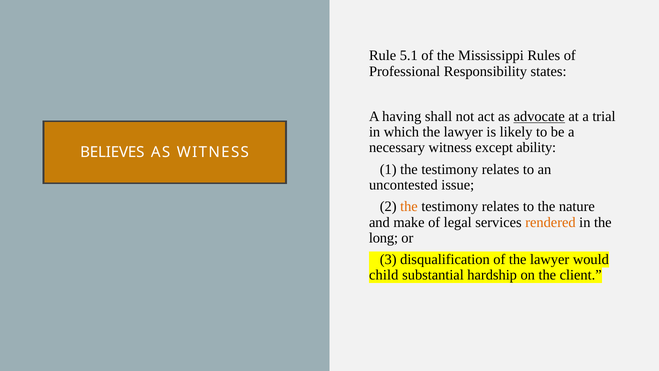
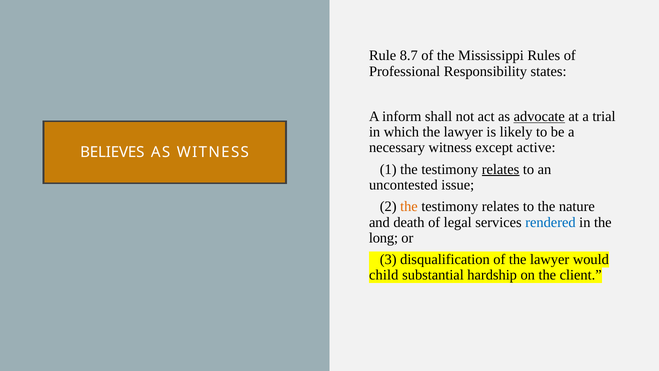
5.1: 5.1 -> 8.7
having: having -> inform
ability: ability -> active
relates at (501, 169) underline: none -> present
make: make -> death
rendered colour: orange -> blue
